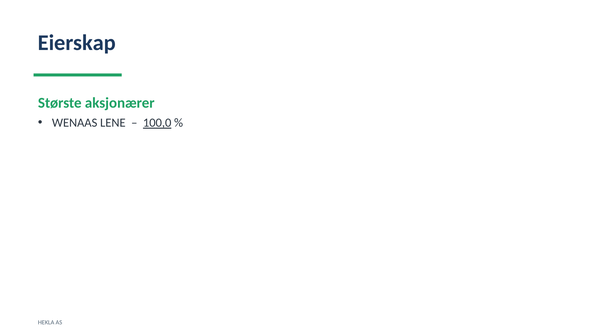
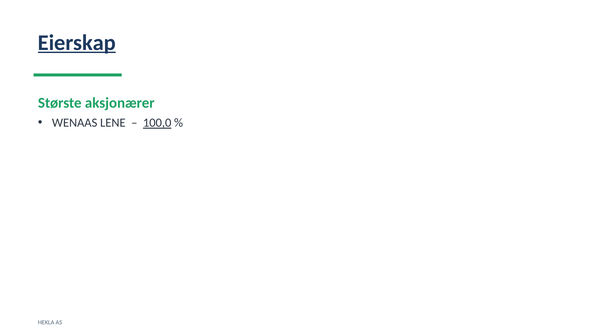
Eierskap underline: none -> present
